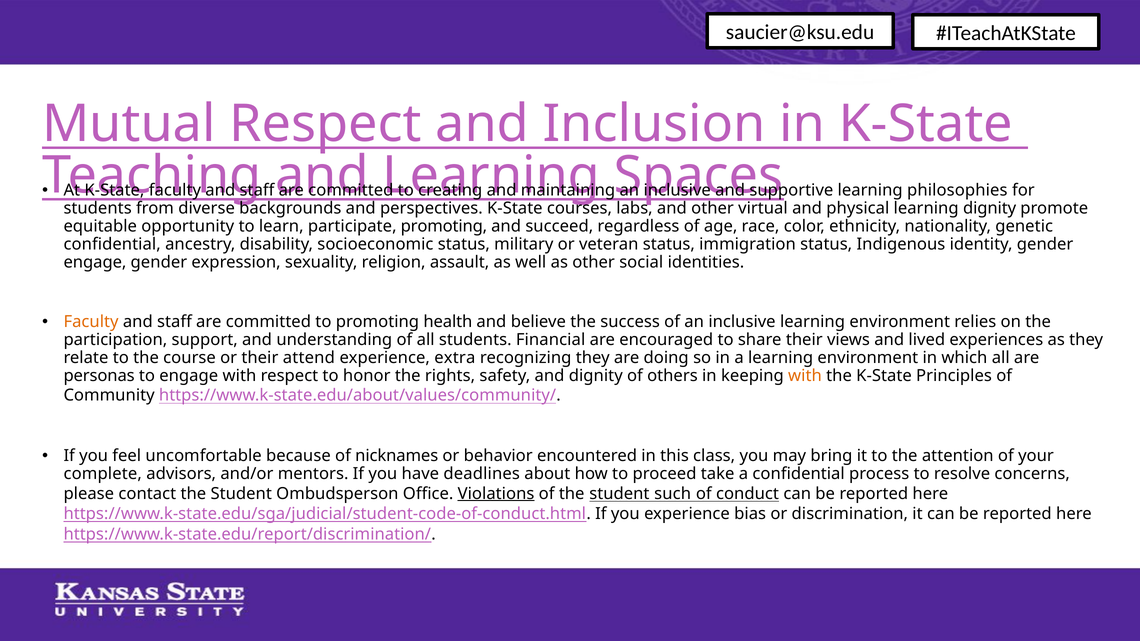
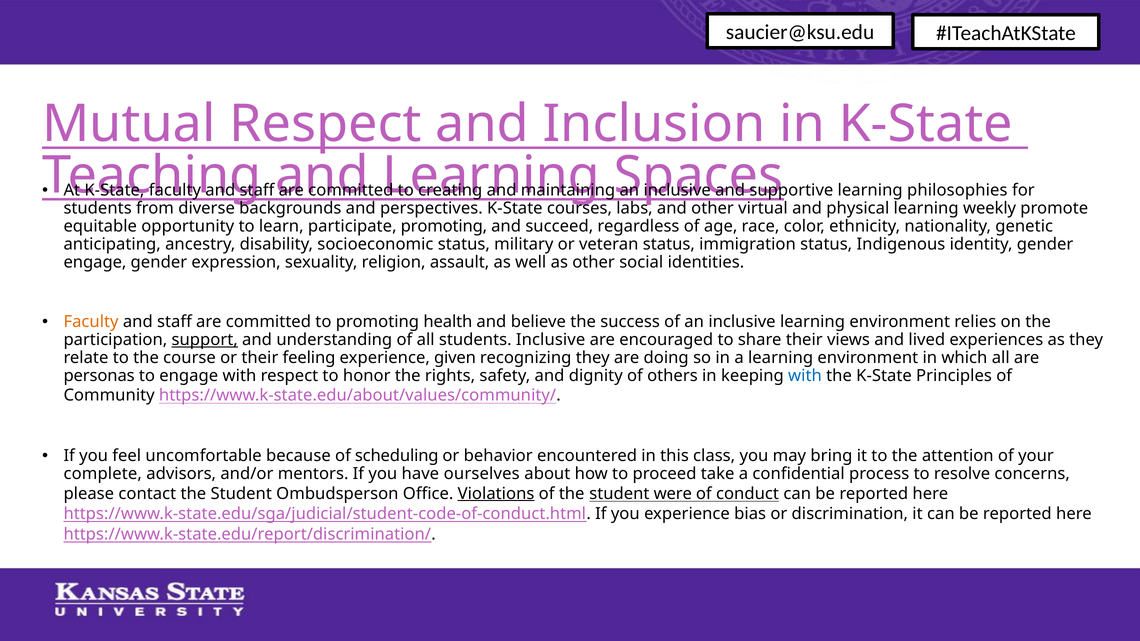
learning dignity: dignity -> weekly
confidential at (112, 244): confidential -> anticipating
support underline: none -> present
students Financial: Financial -> Inclusive
attend: attend -> feeling
extra: extra -> given
with at (805, 376) colour: orange -> blue
nicknames: nicknames -> scheduling
deadlines: deadlines -> ourselves
such: such -> were
